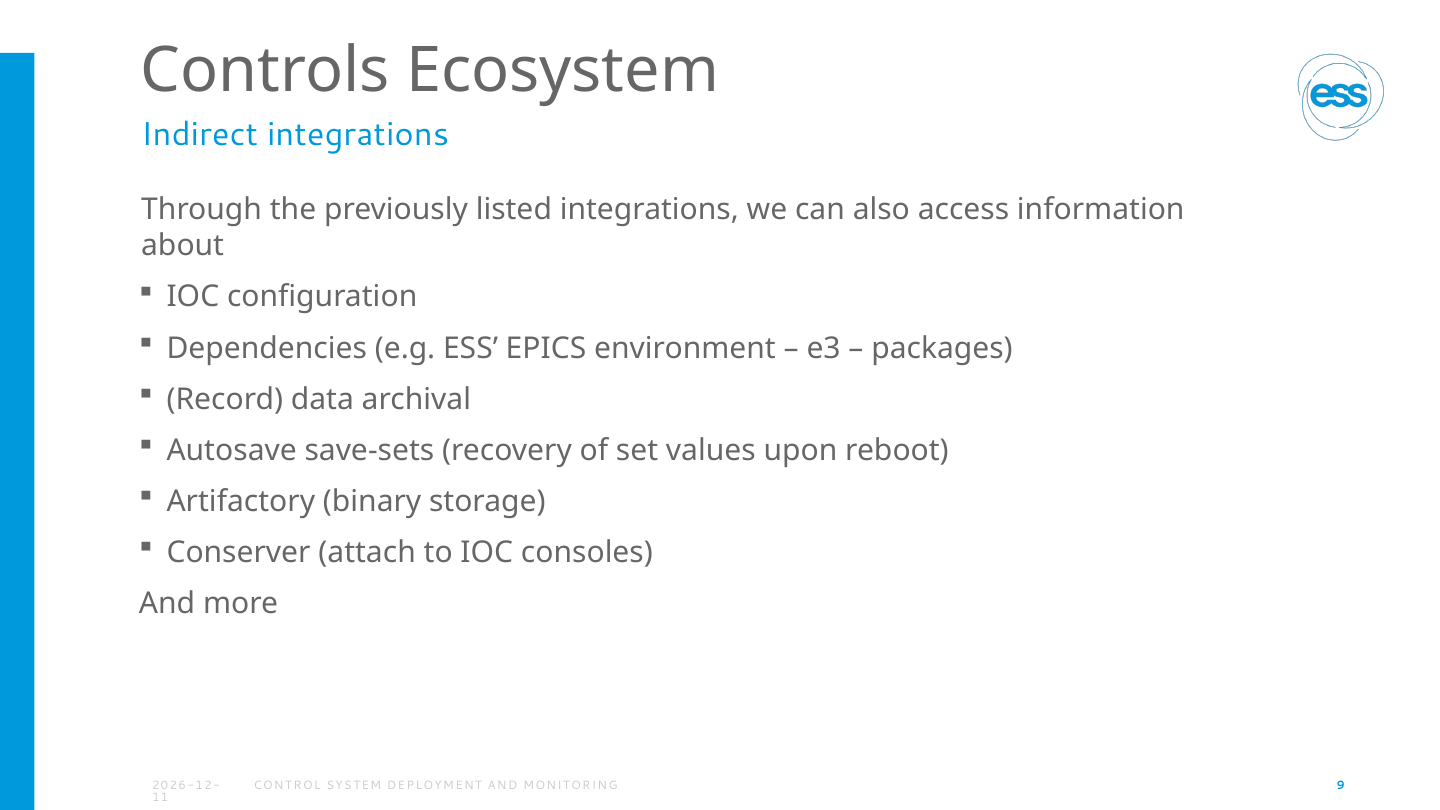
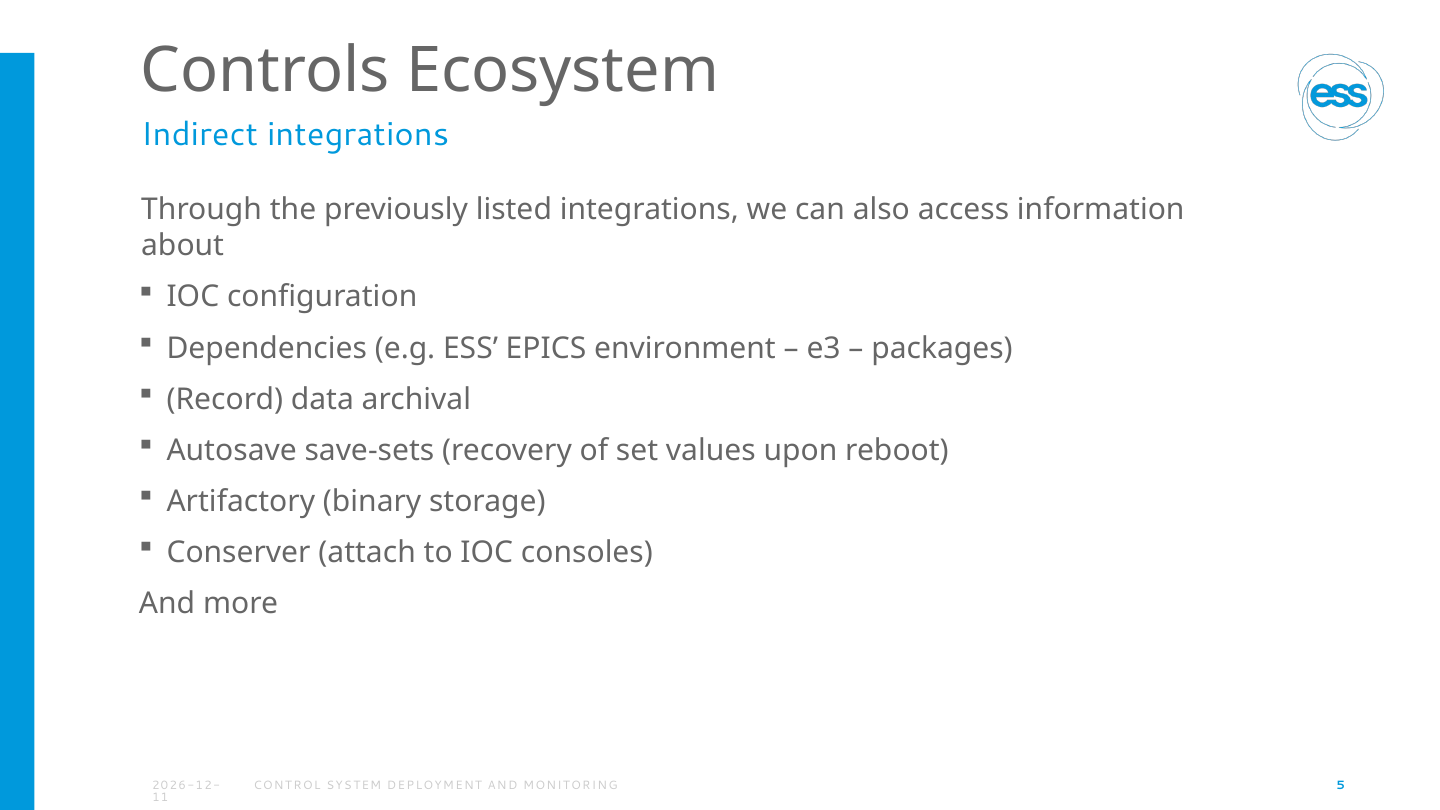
9: 9 -> 5
